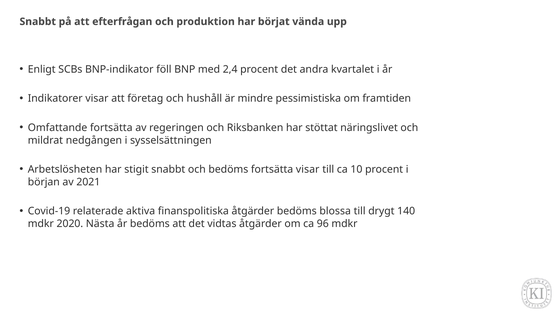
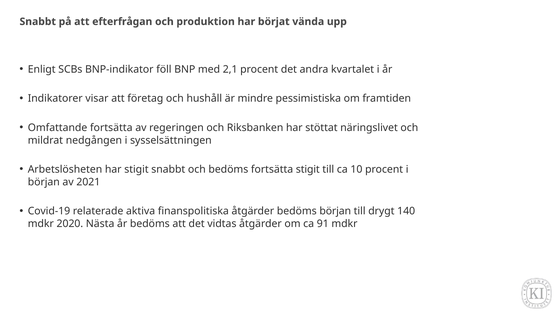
2,4: 2,4 -> 2,1
fortsätta visar: visar -> stigit
bedöms blossa: blossa -> början
96: 96 -> 91
